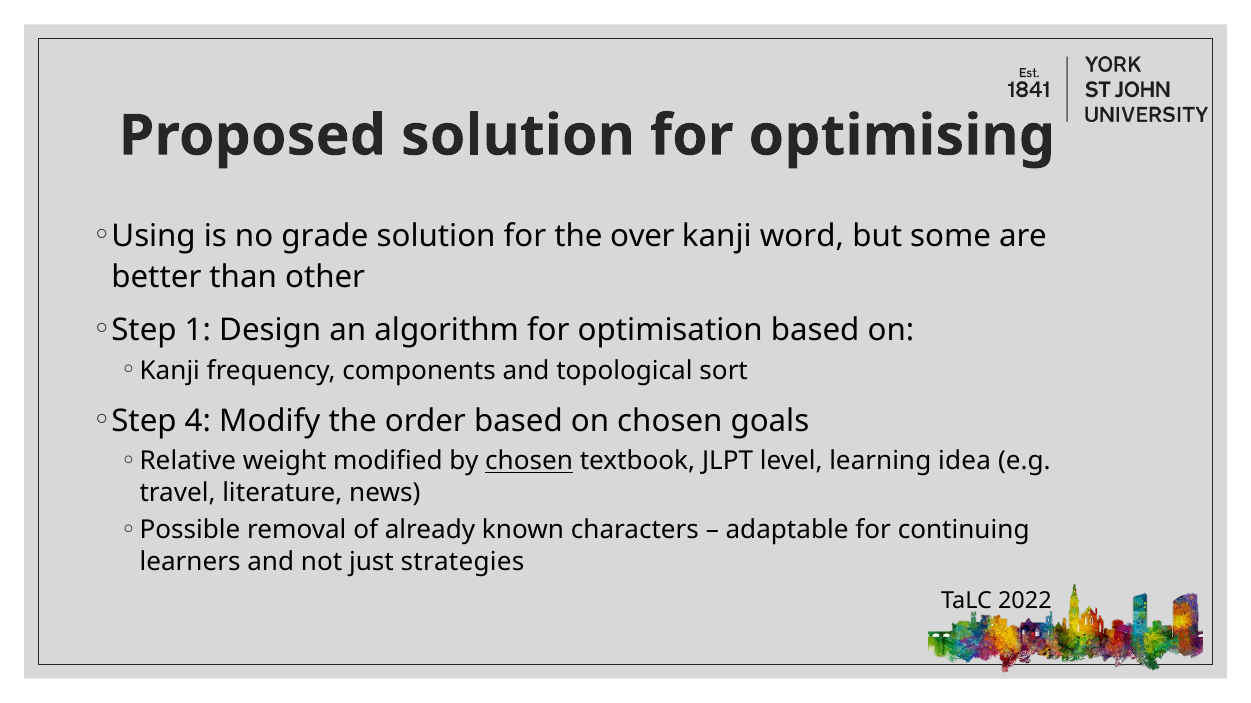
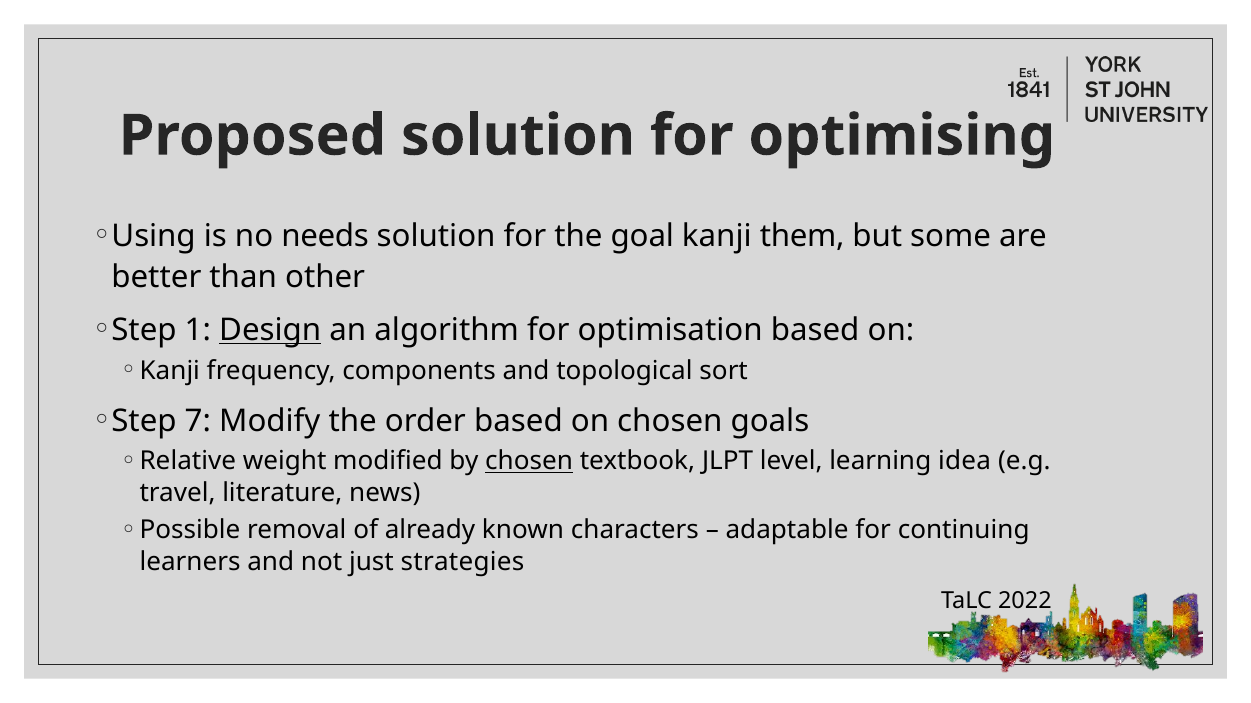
grade: grade -> needs
over: over -> goal
word: word -> them
Design underline: none -> present
4: 4 -> 7
